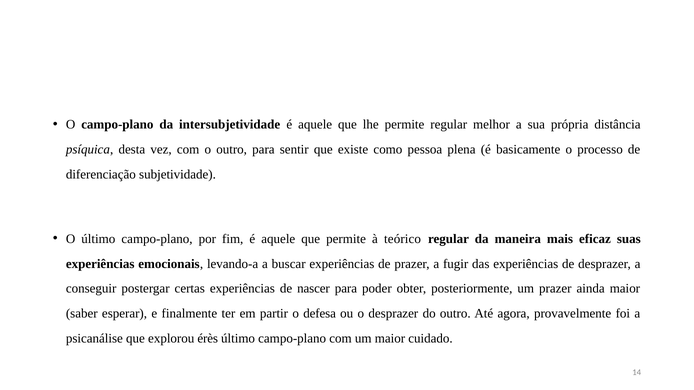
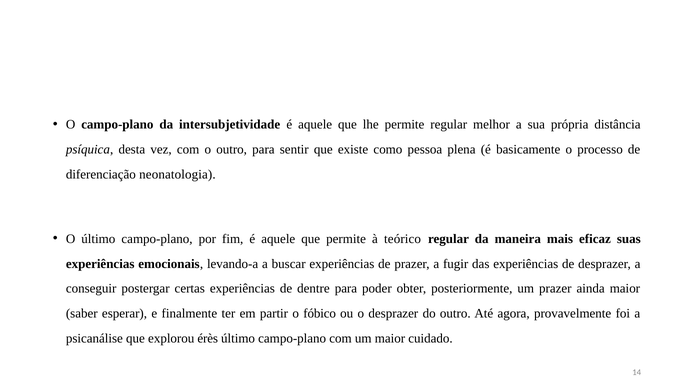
subjetividade: subjetividade -> neonatologia
nascer: nascer -> dentre
defesa: defesa -> fóbico
